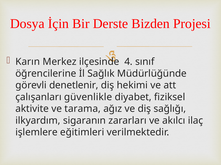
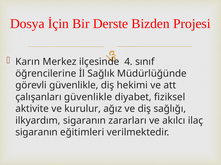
görevli denetlenir: denetlenir -> güvenlikle
tarama: tarama -> kurulur
işlemlere at (36, 133): işlemlere -> sigaranın
